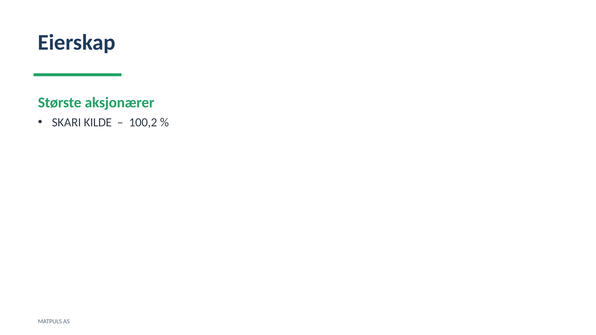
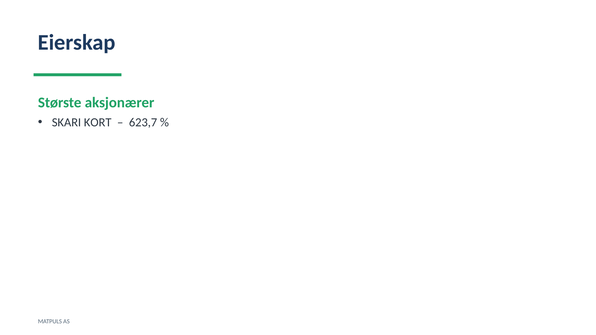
KILDE: KILDE -> KORT
100,2: 100,2 -> 623,7
